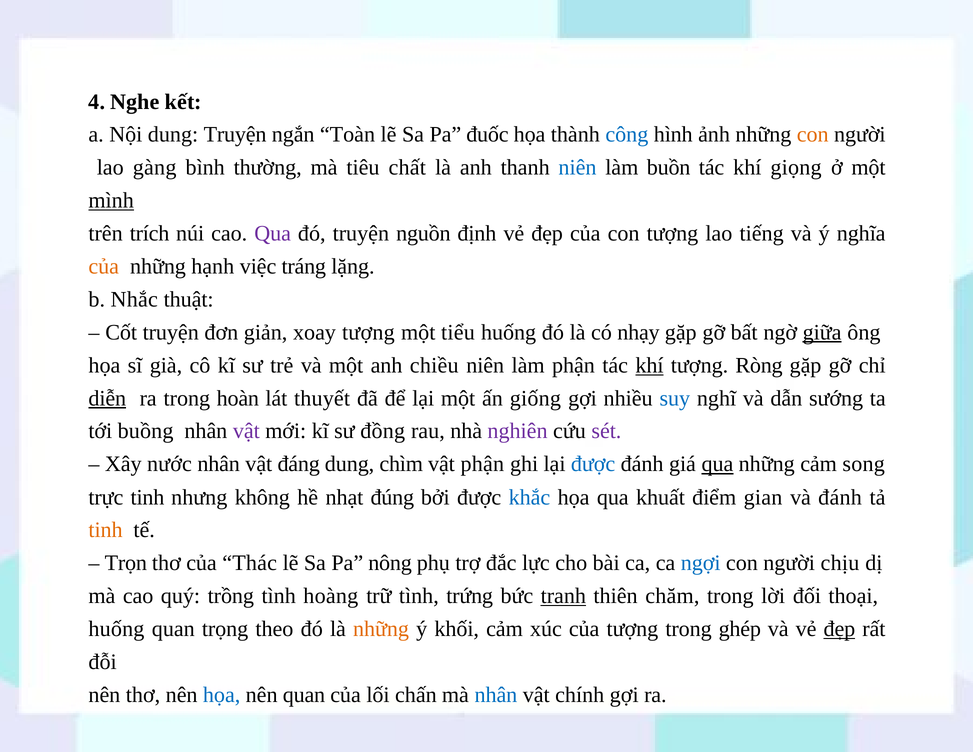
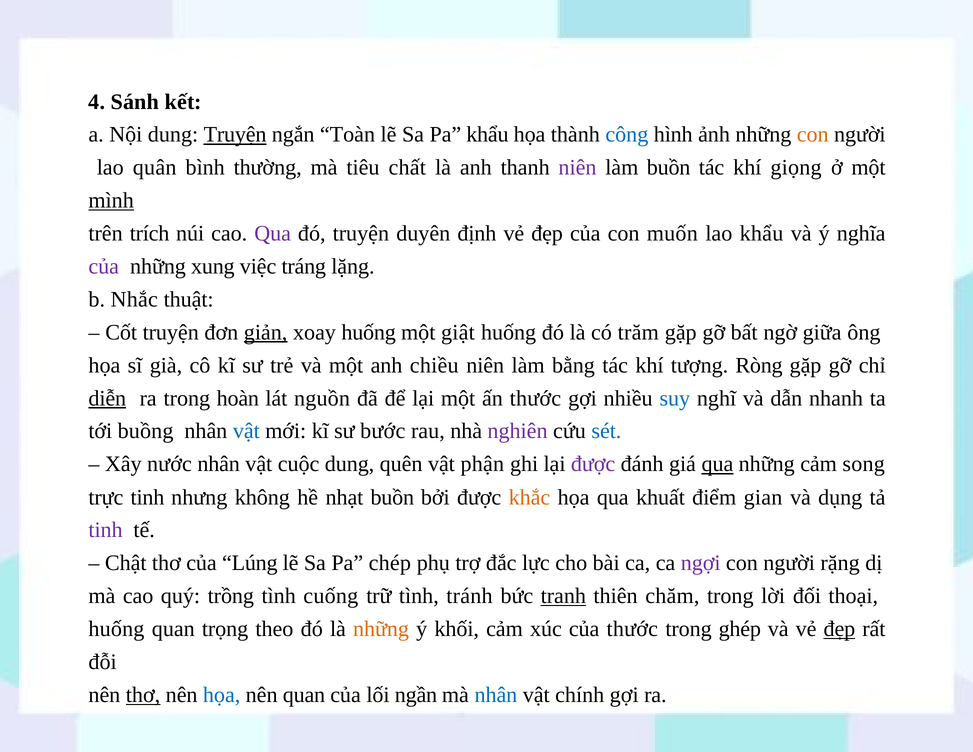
Nghe: Nghe -> Sánh
Truyện at (235, 135) underline: none -> present
Pa đuốc: đuốc -> khẩu
gàng: gàng -> quân
niên at (577, 168) colour: blue -> purple
nguồn: nguồn -> duyên
con tượng: tượng -> muốn
lao tiếng: tiếng -> khẩu
của at (104, 266) colour: orange -> purple
hạnh: hạnh -> xung
giản underline: none -> present
xoay tượng: tượng -> huống
tiểu: tiểu -> giật
nhạy: nhạy -> trăm
giữa underline: present -> none
làm phận: phận -> bằng
khí at (649, 365) underline: present -> none
thuyết: thuyết -> nguồn
ấn giống: giống -> thước
sướng: sướng -> nhanh
vật at (246, 431) colour: purple -> blue
đồng: đồng -> bước
sét colour: purple -> blue
đáng: đáng -> cuộc
chìm: chìm -> quên
được at (593, 464) colour: blue -> purple
nhạt đúng: đúng -> buồn
khắc colour: blue -> orange
và đánh: đánh -> dụng
tinh at (106, 530) colour: orange -> purple
Trọn: Trọn -> Chật
Thác: Thác -> Lúng
nông: nông -> chép
ngợi colour: blue -> purple
chịu: chịu -> rặng
hoàng: hoàng -> cuống
trứng: trứng -> tránh
của tượng: tượng -> thước
thơ at (143, 695) underline: none -> present
chấn: chấn -> ngần
